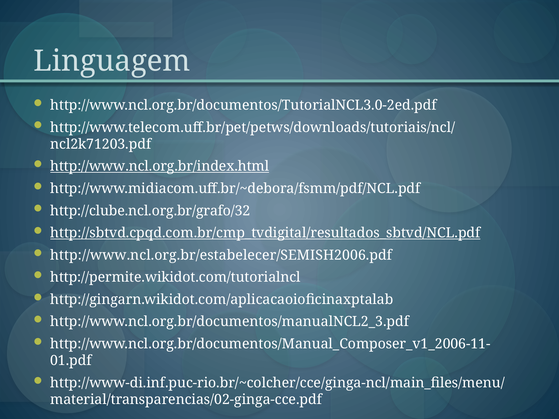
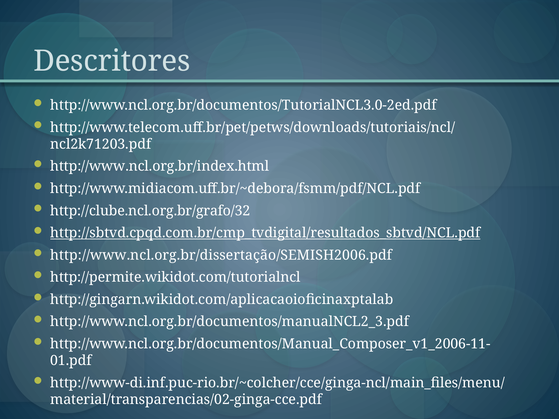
Linguagem: Linguagem -> Descritores
http://www.ncl.org.br/index.html underline: present -> none
http://www.ncl.org.br/estabelecer/SEMISH2006.pdf: http://www.ncl.org.br/estabelecer/SEMISH2006.pdf -> http://www.ncl.org.br/dissertação/SEMISH2006.pdf
